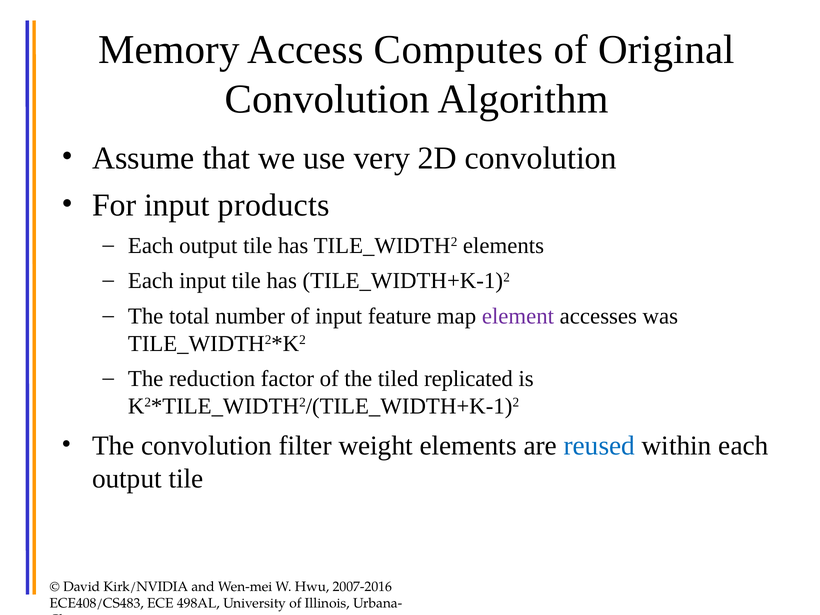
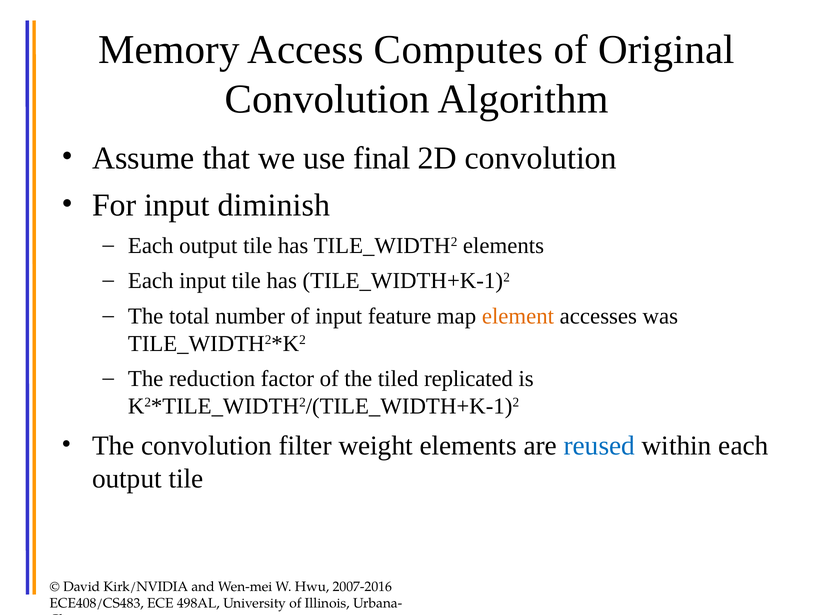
very: very -> final
products: products -> diminish
element colour: purple -> orange
